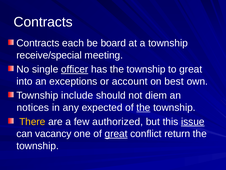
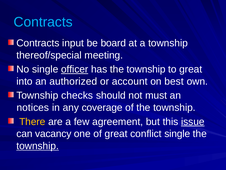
Contracts at (43, 22) colour: white -> light blue
each: each -> input
receive/special: receive/special -> thereof/special
exceptions: exceptions -> authorized
include: include -> checks
diem: diem -> must
expected: expected -> coverage
the at (143, 107) underline: present -> none
authorized: authorized -> agreement
great at (116, 133) underline: present -> none
conflict return: return -> single
township at (38, 145) underline: none -> present
